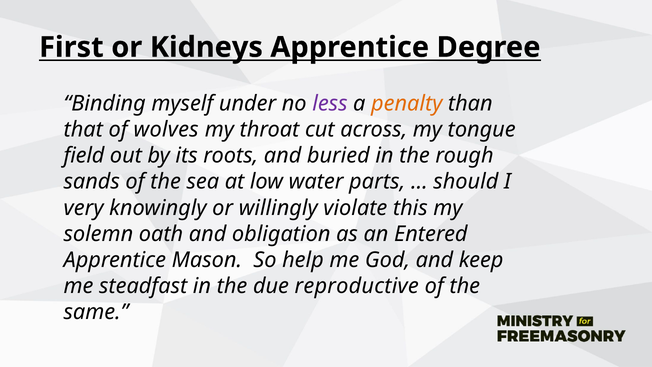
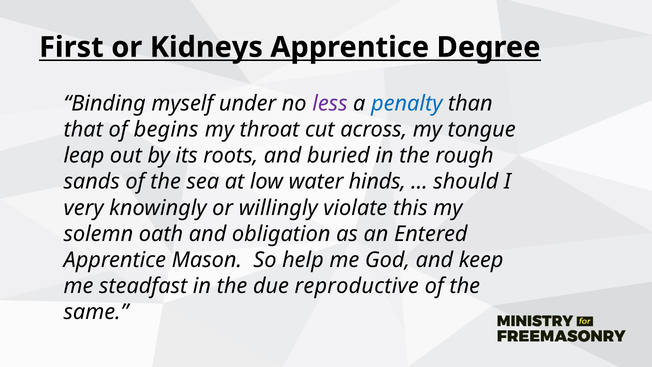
penalty colour: orange -> blue
wolves: wolves -> begins
field: field -> leap
parts: parts -> hinds
